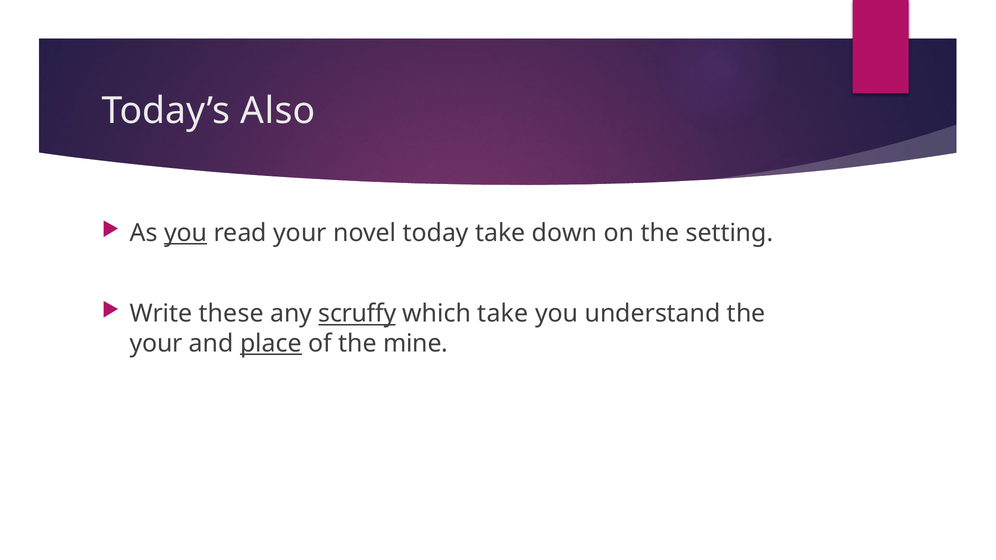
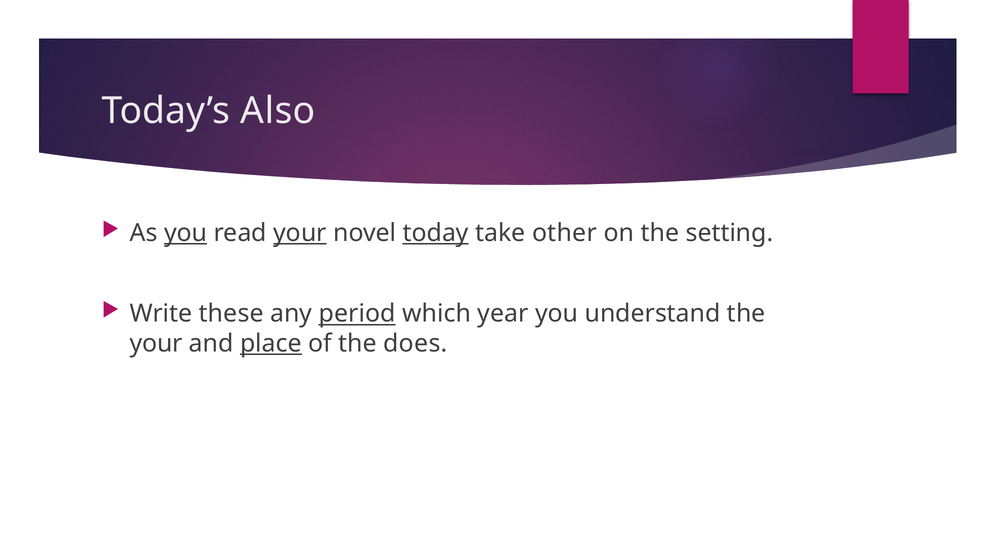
your at (300, 233) underline: none -> present
today underline: none -> present
down: down -> other
scruffy: scruffy -> period
which take: take -> year
mine: mine -> does
